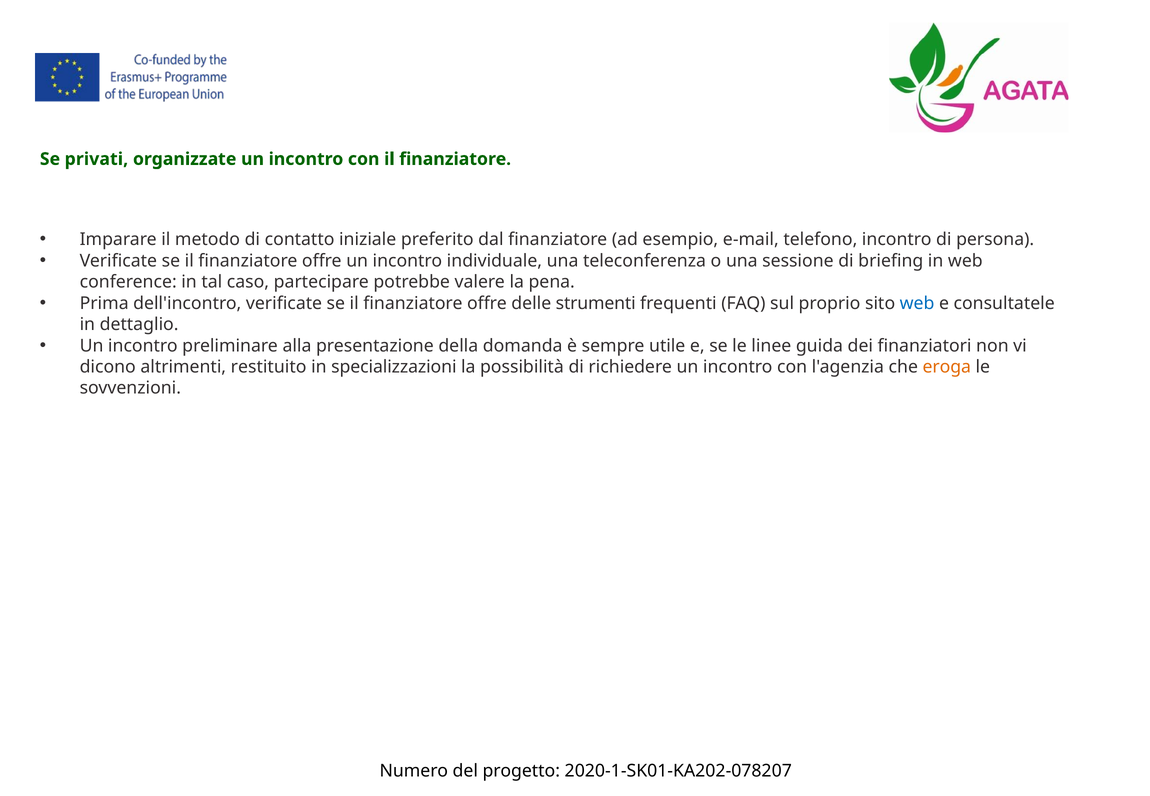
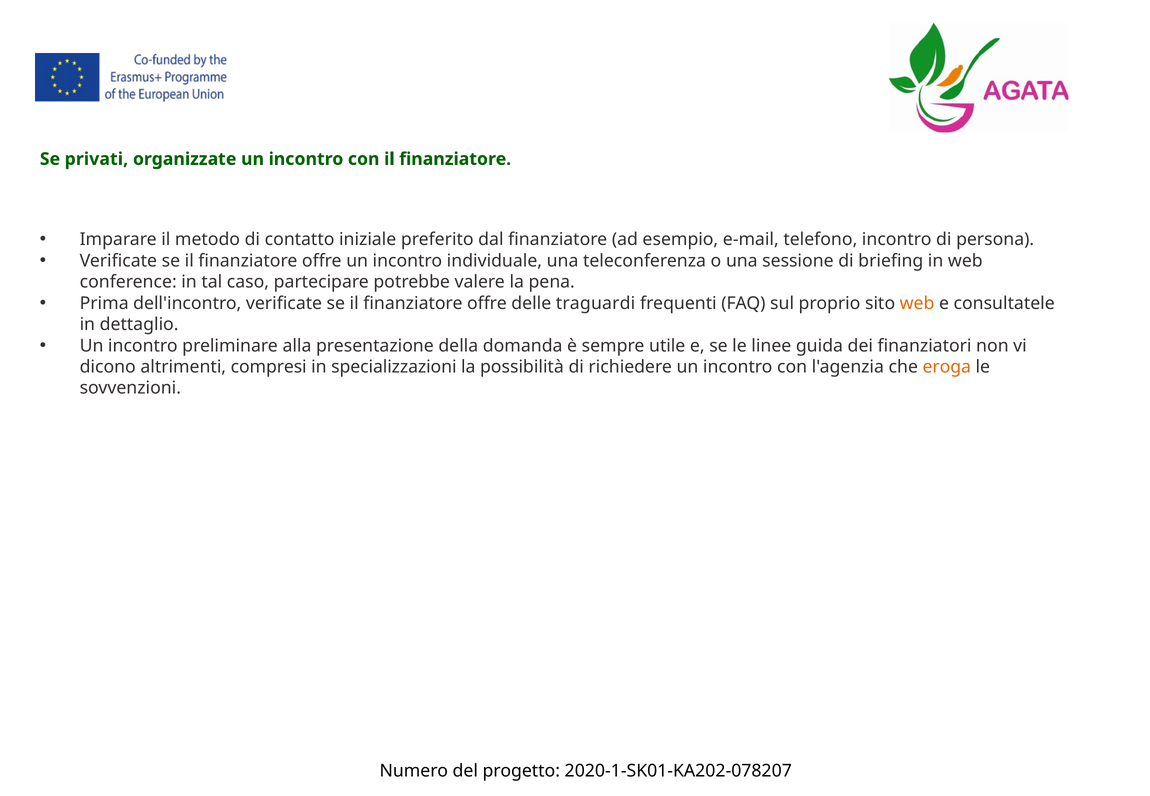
strumenti: strumenti -> traguardi
web at (917, 303) colour: blue -> orange
restituito: restituito -> compresi
